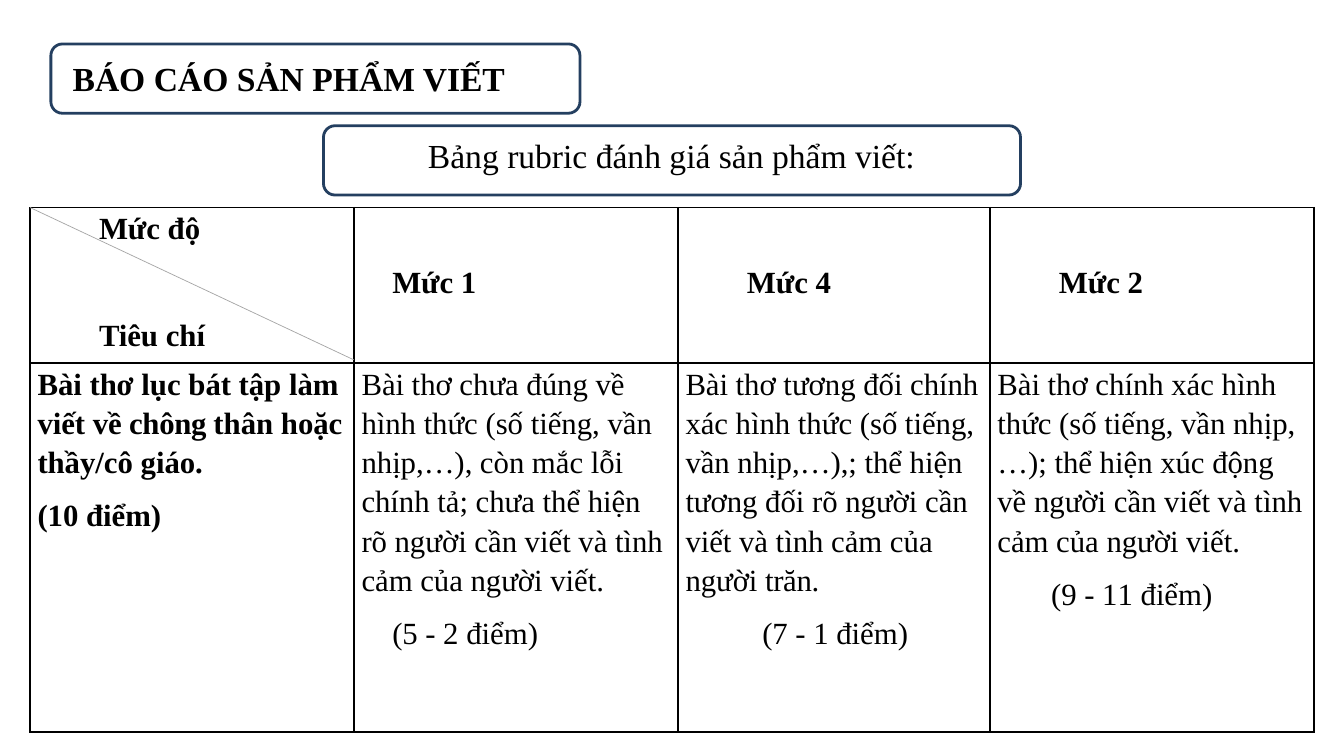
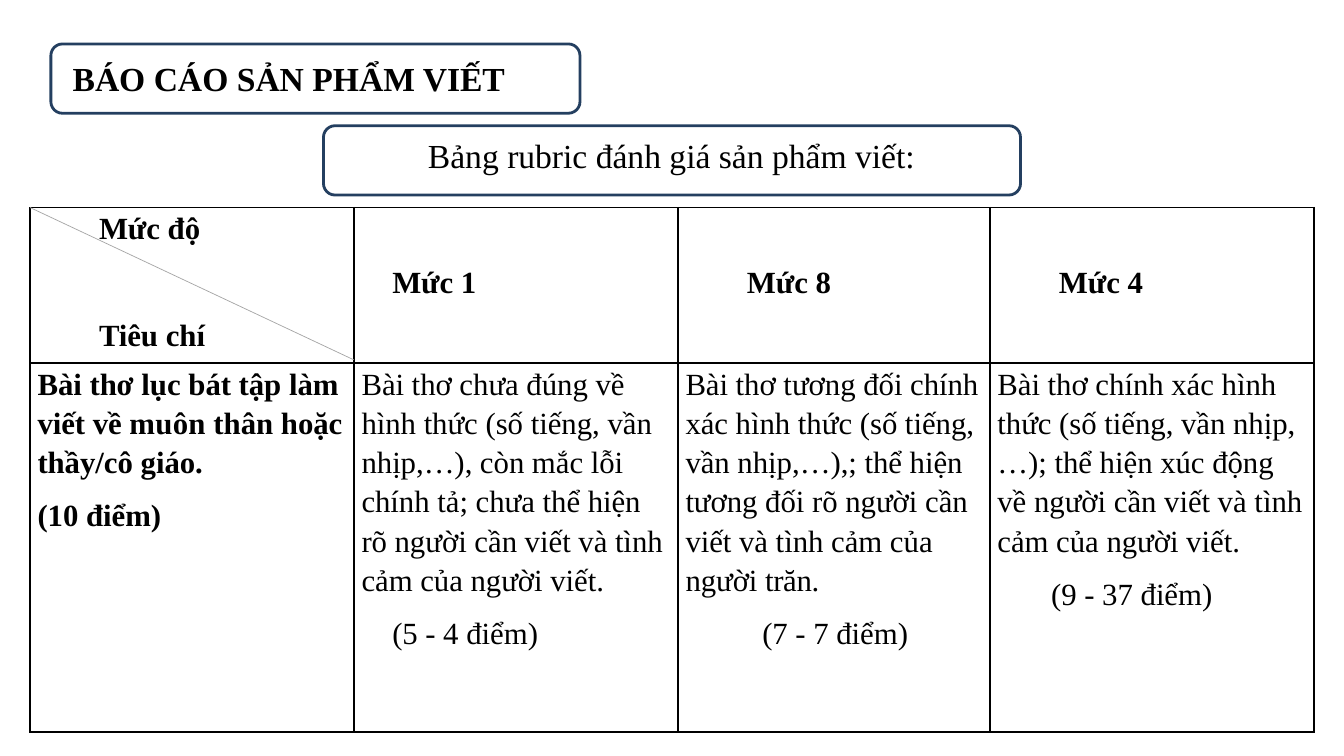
4: 4 -> 8
Mức 2: 2 -> 4
chông: chông -> muôn
11: 11 -> 37
2 at (451, 634): 2 -> 4
1 at (821, 634): 1 -> 7
